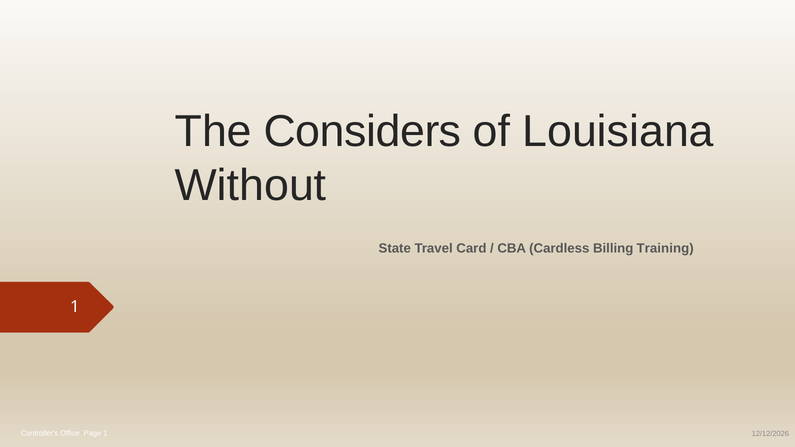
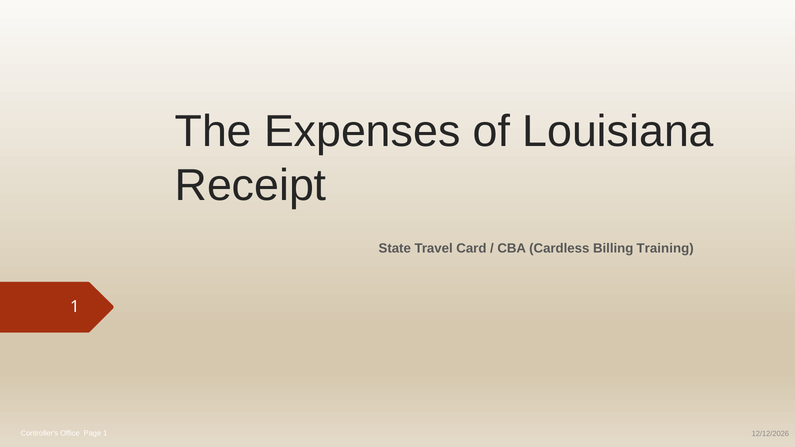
Considers: Considers -> Expenses
Without: Without -> Receipt
